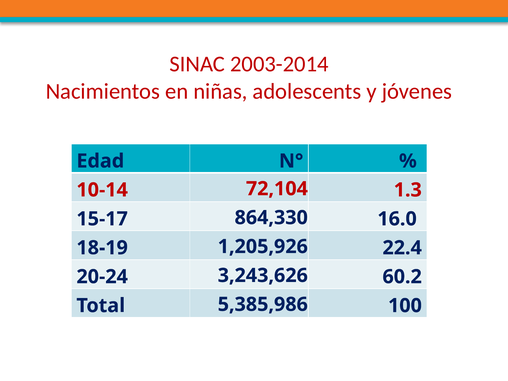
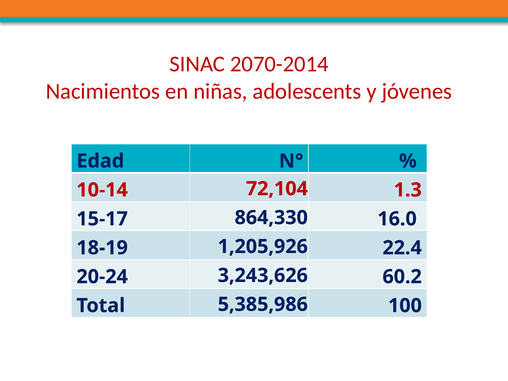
2003-2014: 2003-2014 -> 2070-2014
